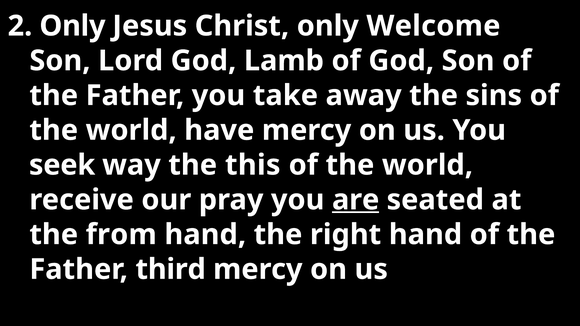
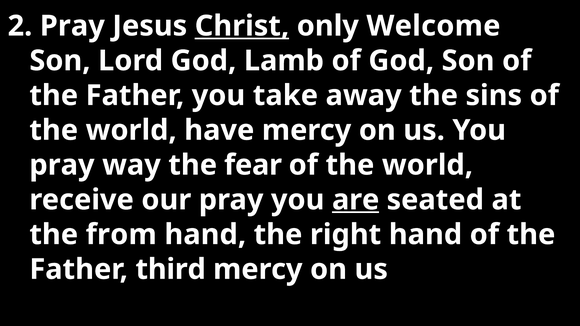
2 Only: Only -> Pray
Christ underline: none -> present
seek at (62, 165): seek -> pray
this: this -> fear
